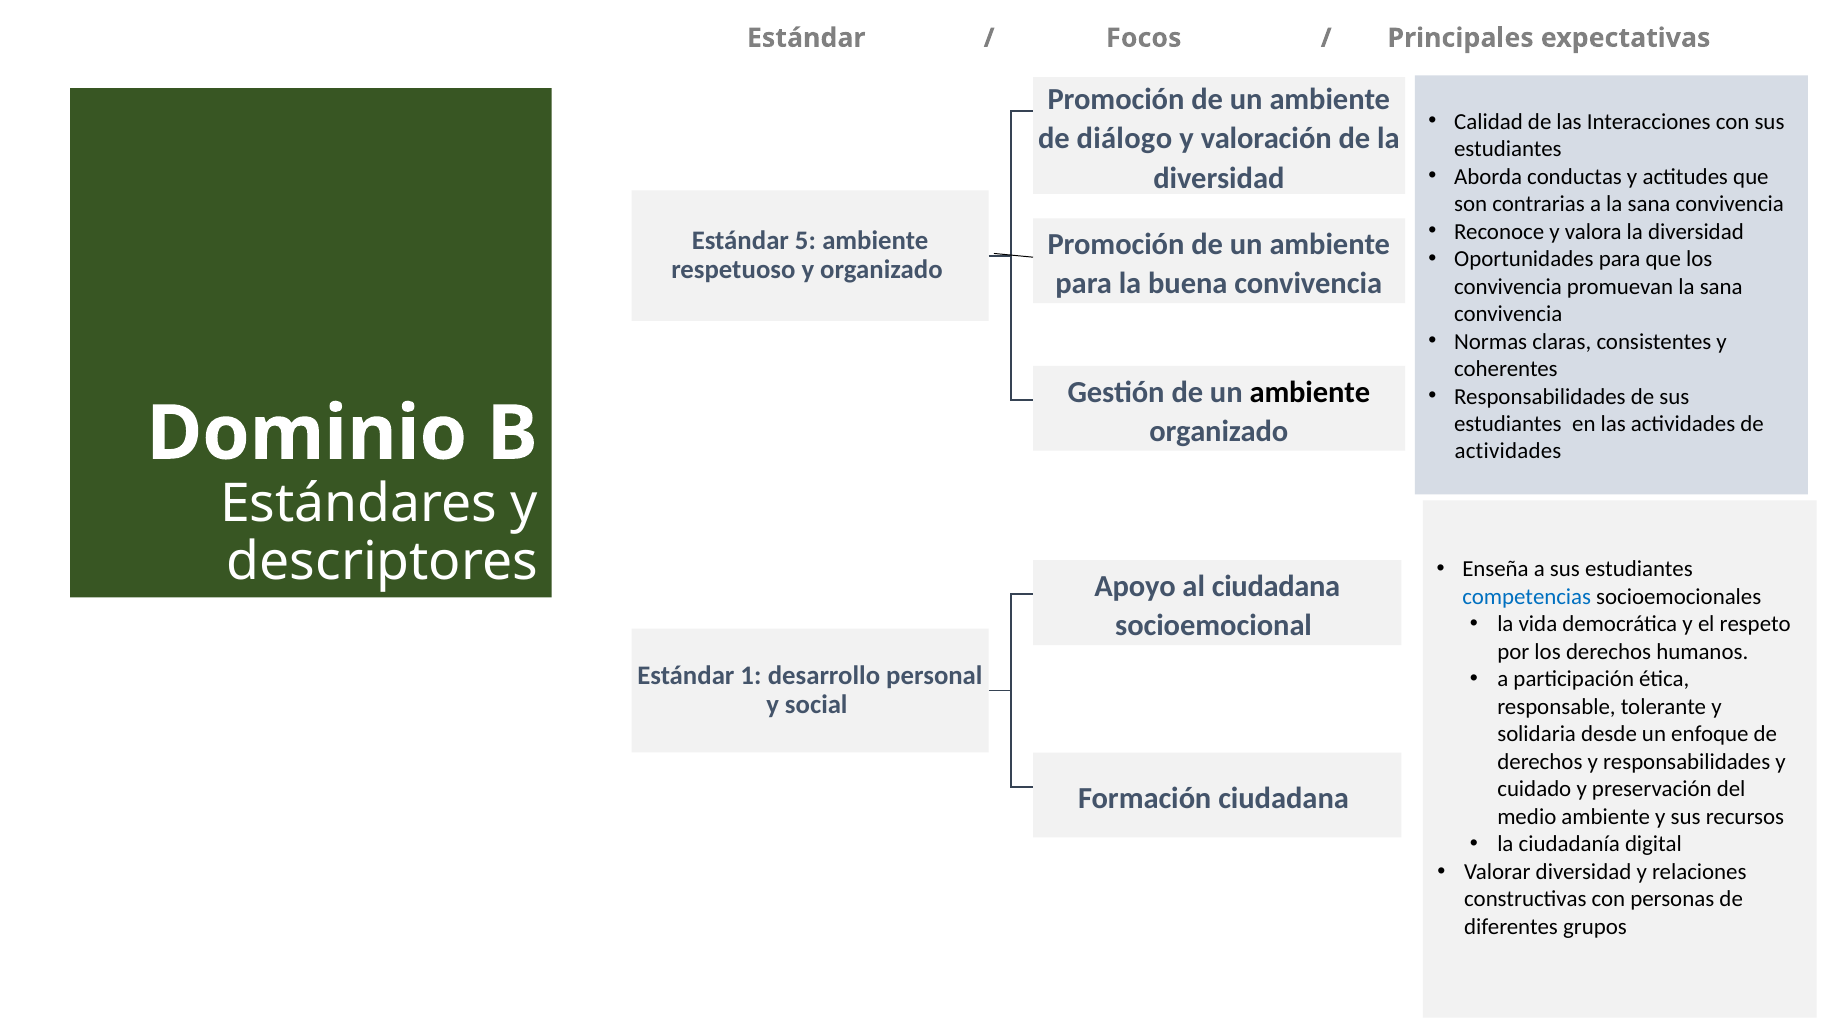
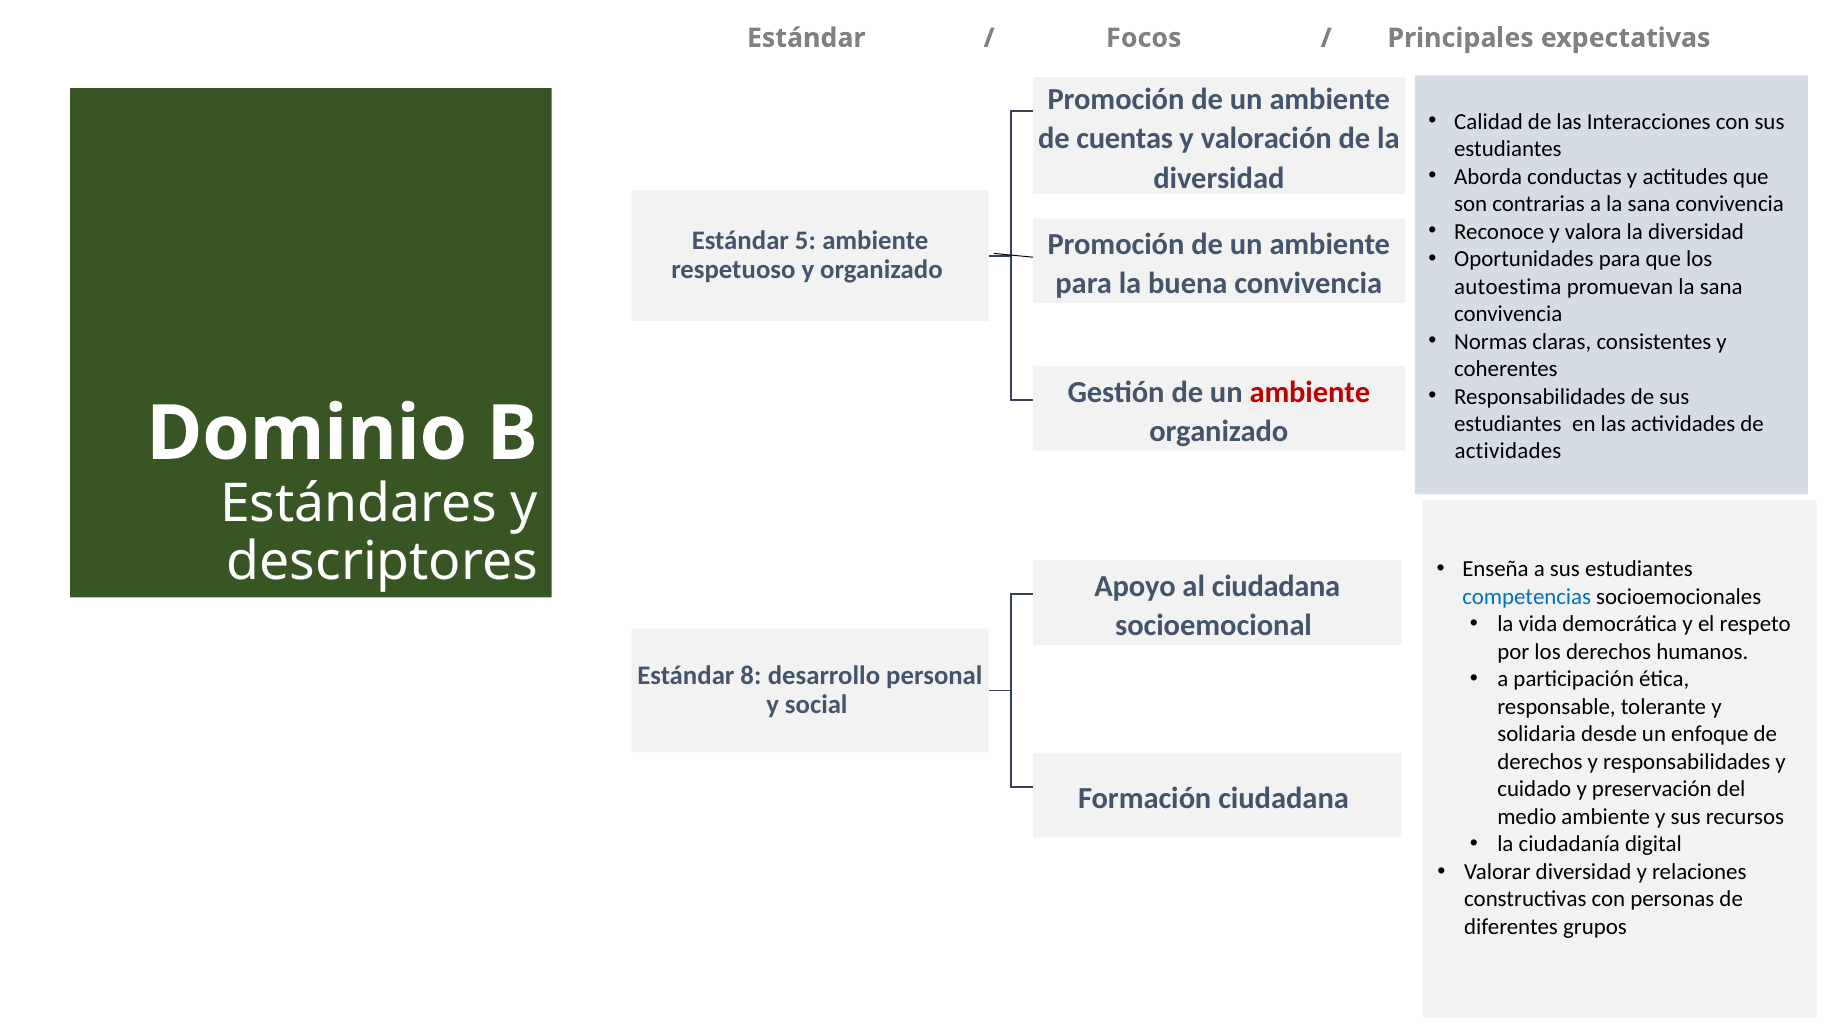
diálogo: diálogo -> cuentas
convivencia at (1508, 287): convivencia -> autoestima
ambiente at (1310, 392) colour: black -> red
1: 1 -> 8
